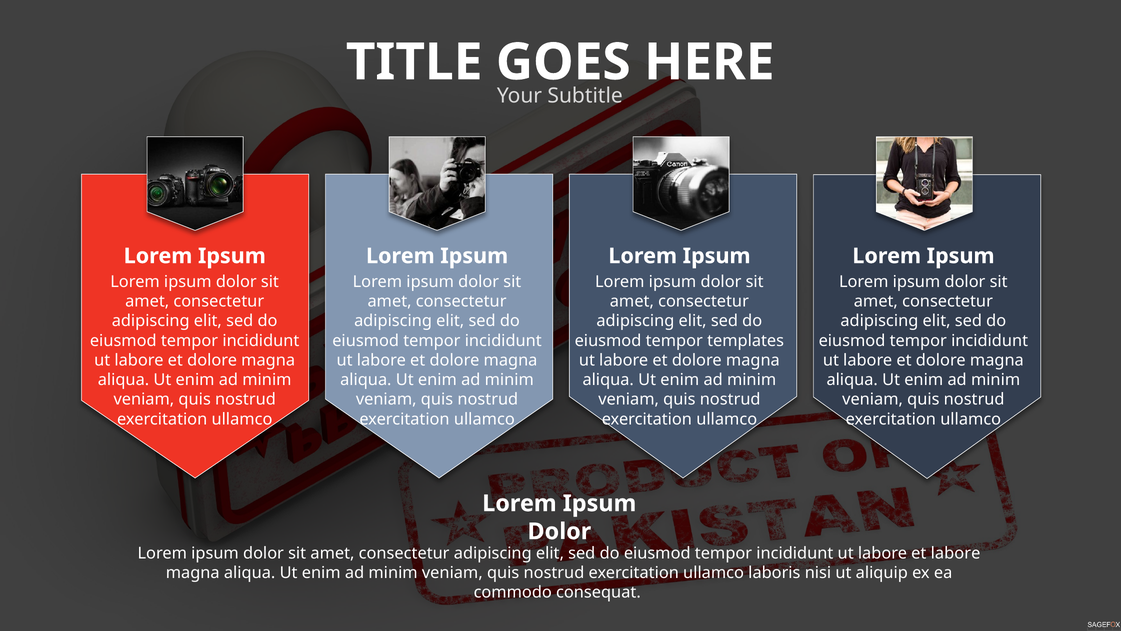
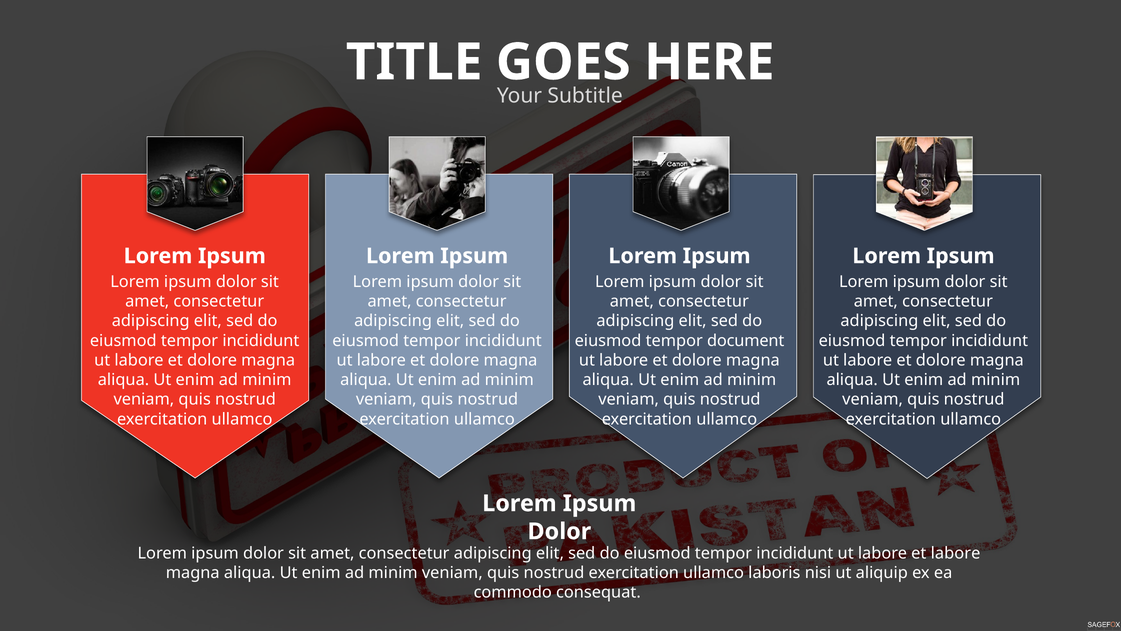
templates: templates -> document
